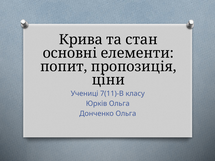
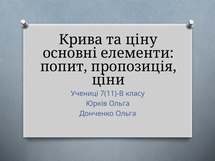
стан: стан -> ціну
